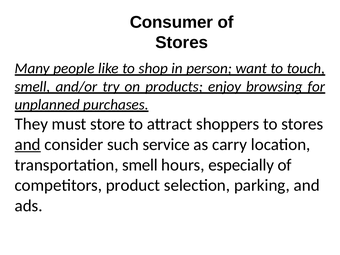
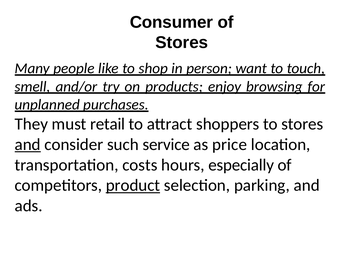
store: store -> retail
carry: carry -> price
transportation smell: smell -> costs
product underline: none -> present
